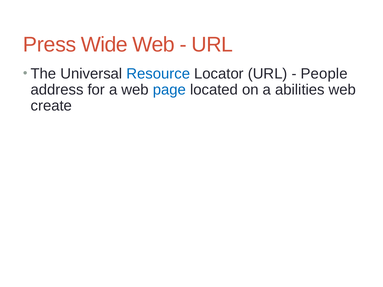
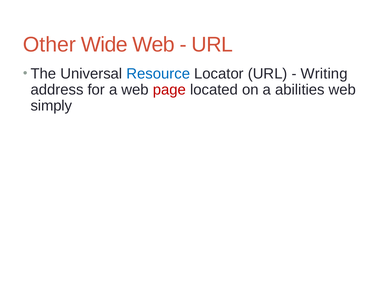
Press: Press -> Other
People: People -> Writing
page colour: blue -> red
create: create -> simply
